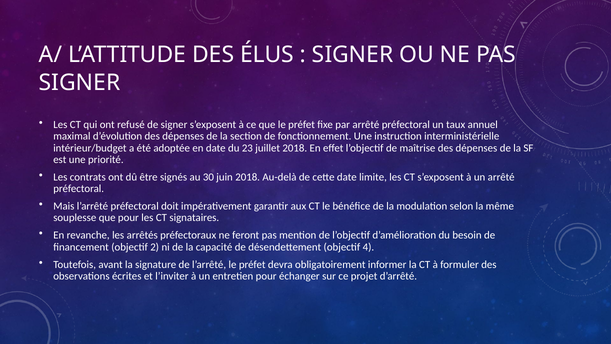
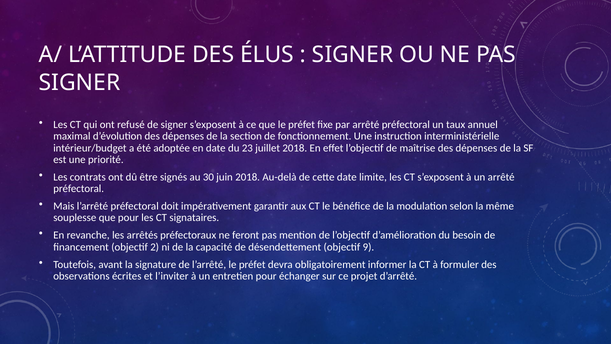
4: 4 -> 9
